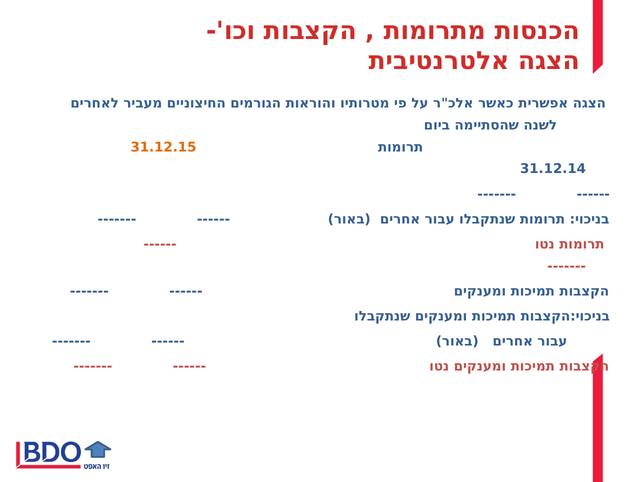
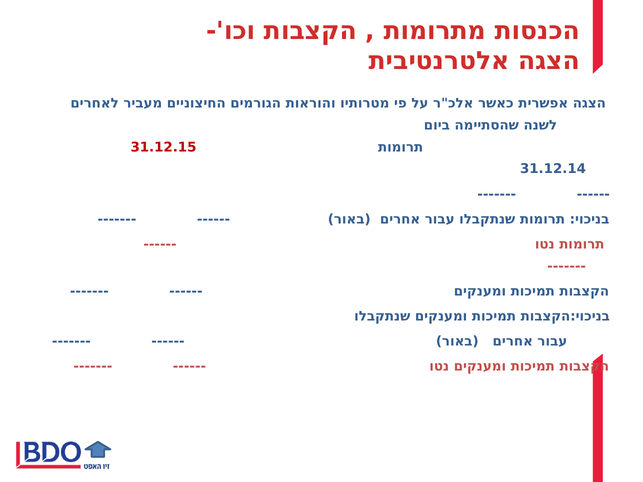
31.12.15 colour: orange -> red
